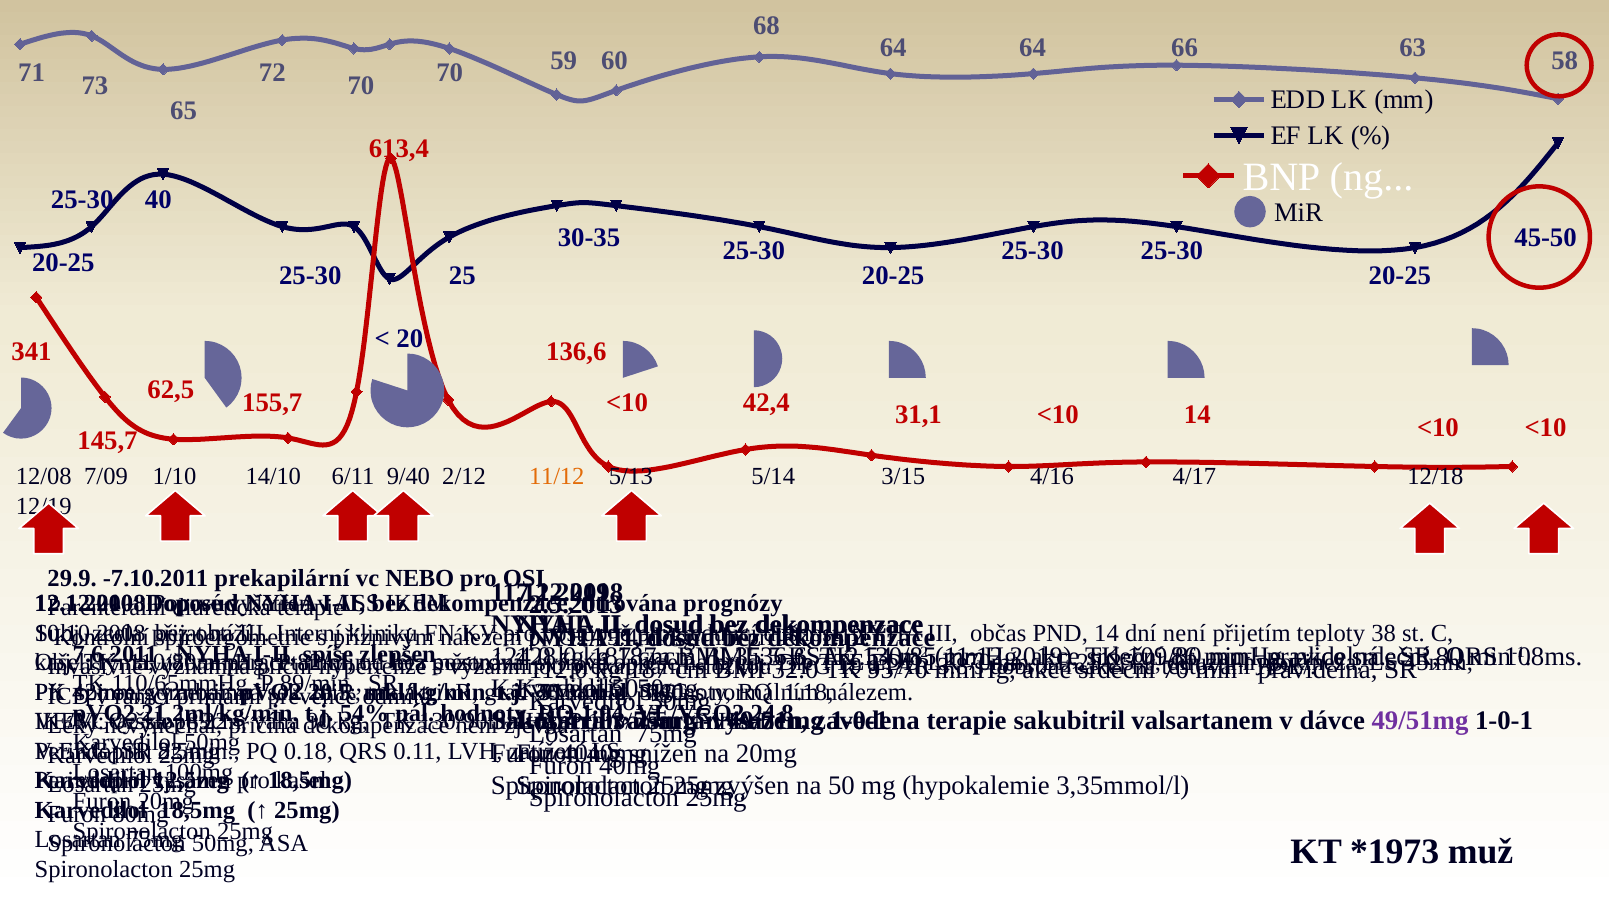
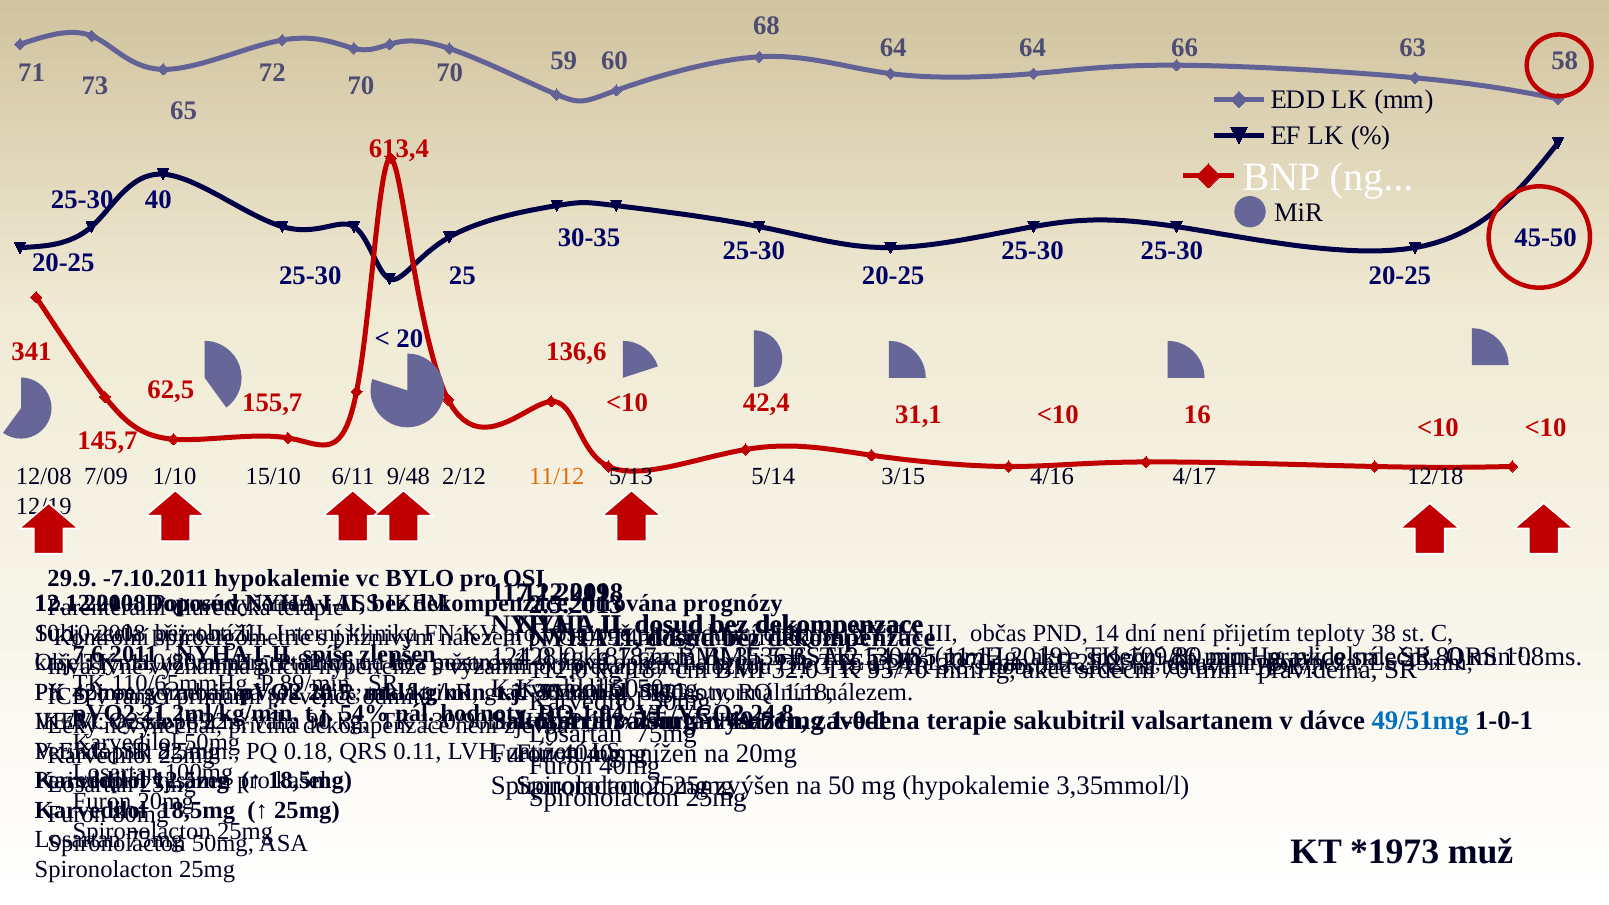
<10 14: 14 -> 16
14/10: 14/10 -> 15/10
9/40: 9/40 -> 9/48
-7.10.2011 prekapilární: prekapilární -> hypokalemie
NEBO: NEBO -> BYLO
49/51mg at (1420, 721) colour: purple -> blue
